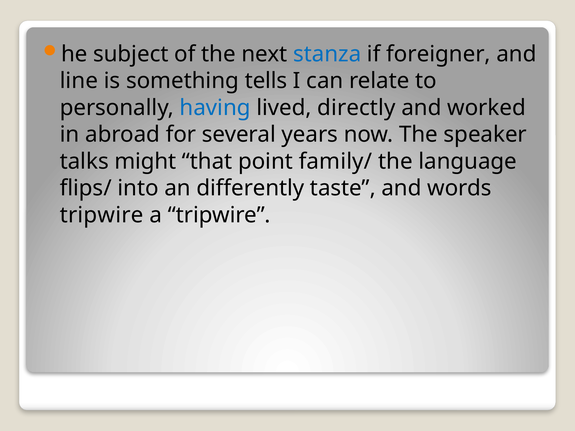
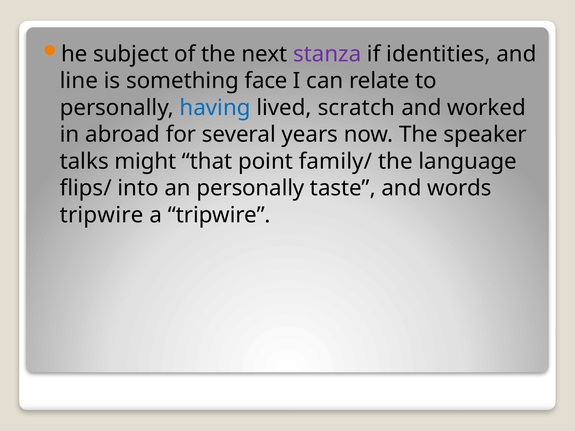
stanza colour: blue -> purple
foreigner: foreigner -> identities
tells: tells -> face
directly: directly -> scratch
an differently: differently -> personally
